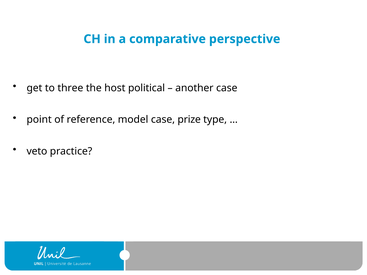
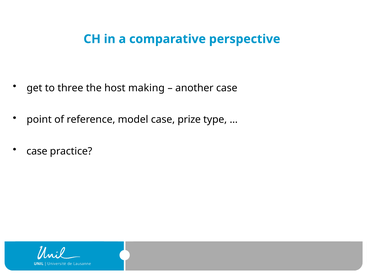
political: political -> making
veto at (37, 151): veto -> case
